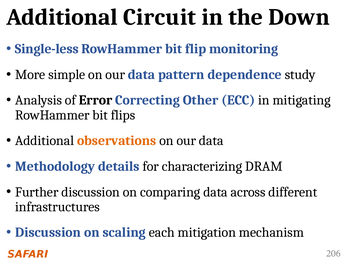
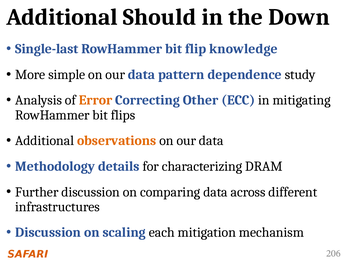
Circuit: Circuit -> Should
Single-less: Single-less -> Single-last
monitoring: monitoring -> knowledge
Error colour: black -> orange
